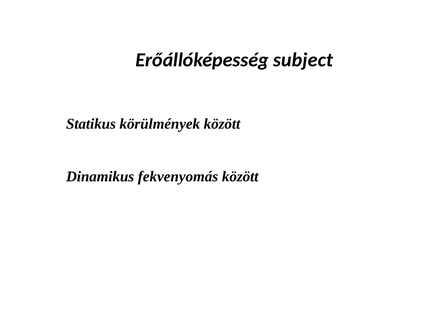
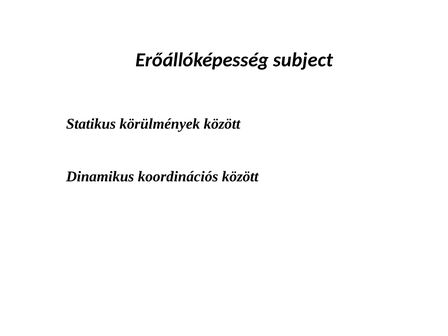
fekvenyomás: fekvenyomás -> koordinációs
